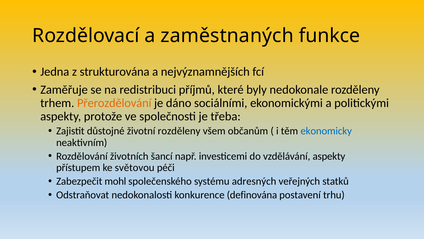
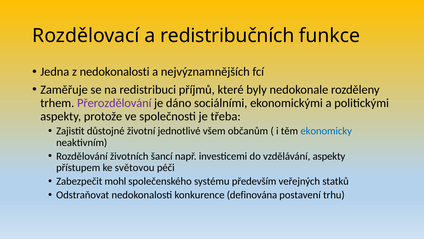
zaměstnaných: zaměstnaných -> redistribučních
z strukturována: strukturována -> nedokonalosti
Přerozdělování colour: orange -> purple
životní rozděleny: rozděleny -> jednotlivé
adresných: adresných -> především
